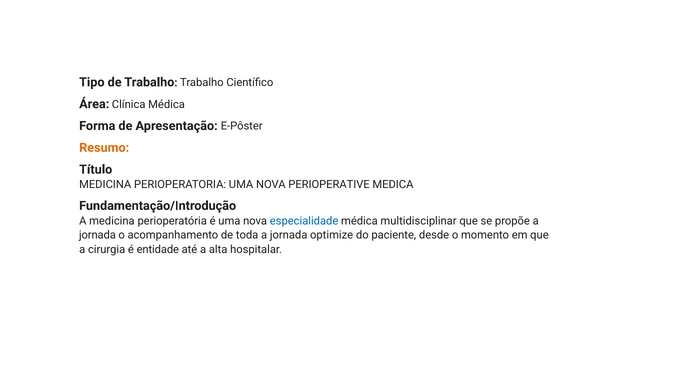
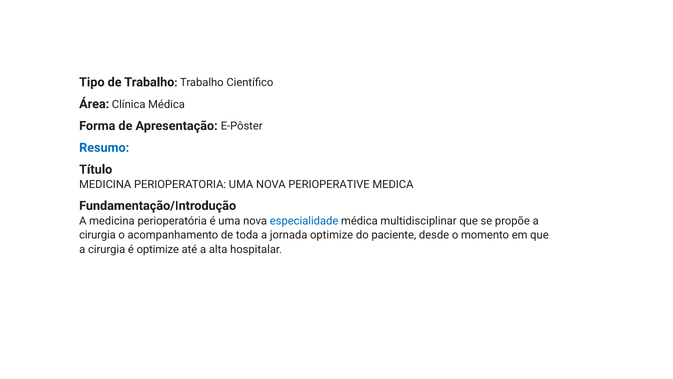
Resumo colour: orange -> blue
jornada at (97, 235): jornada -> cirurgia
é entidade: entidade -> optimize
